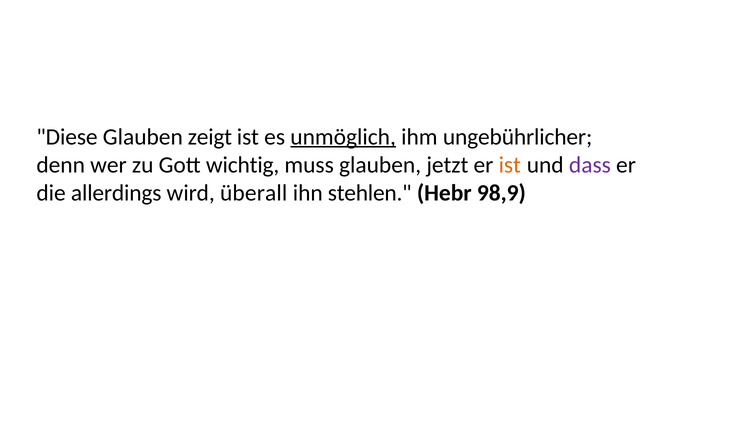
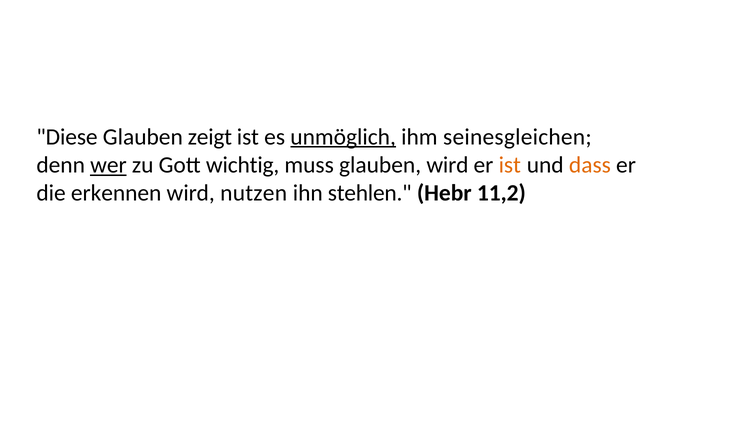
ungebührlicher: ungebührlicher -> seinesgleichen
wer underline: none -> present
glauben jetzt: jetzt -> wird
dass colour: purple -> orange
allerdings: allerdings -> erkennen
überall: überall -> nutzen
98,9: 98,9 -> 11,2
